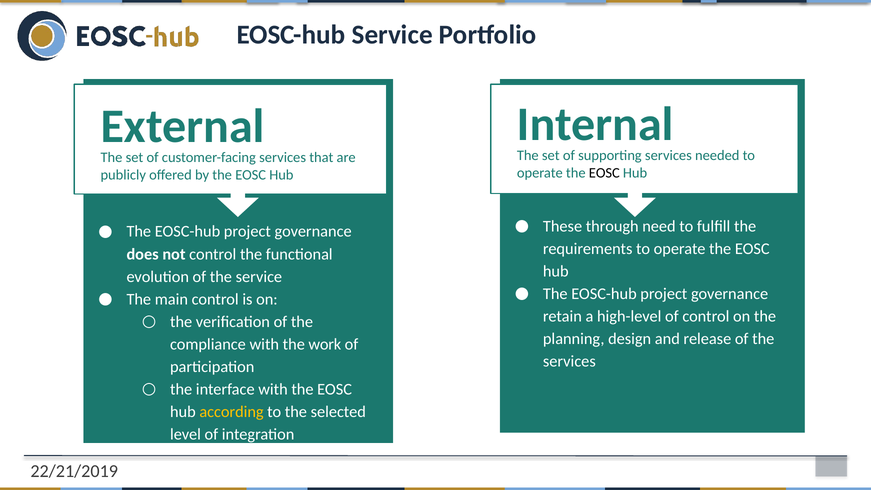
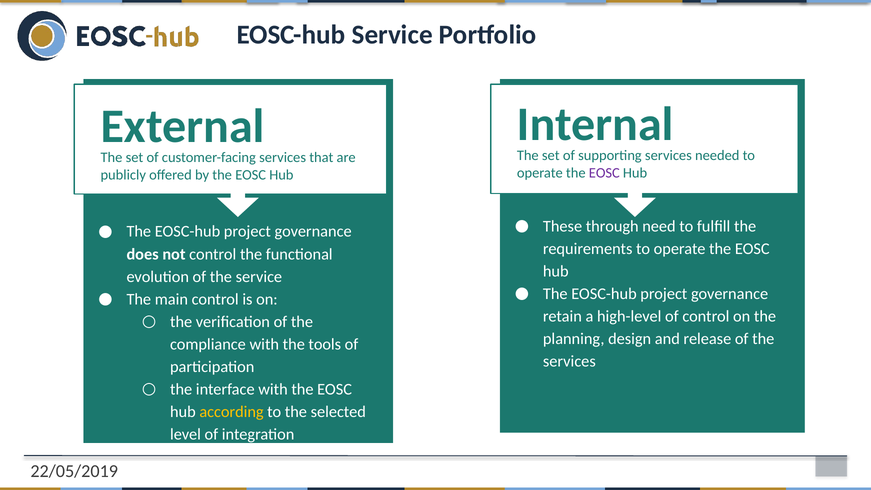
EOSC at (604, 173) colour: black -> purple
work: work -> tools
22/21/2019: 22/21/2019 -> 22/05/2019
